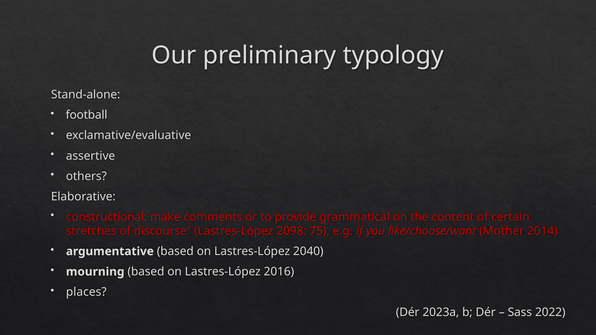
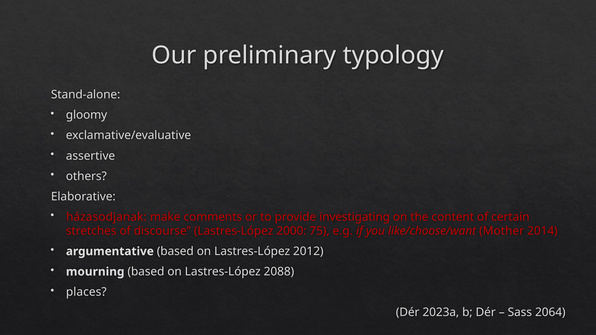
football: football -> gloomy
constructional: constructional -> házasodjanak
grammatical: grammatical -> investigating
2098: 2098 -> 2000
2040: 2040 -> 2012
2016: 2016 -> 2088
2022: 2022 -> 2064
